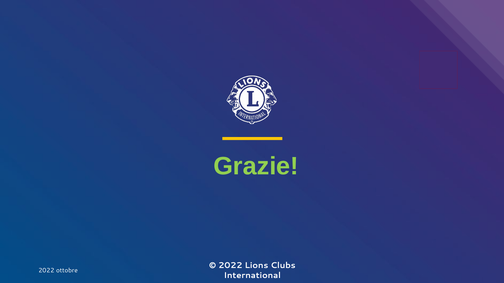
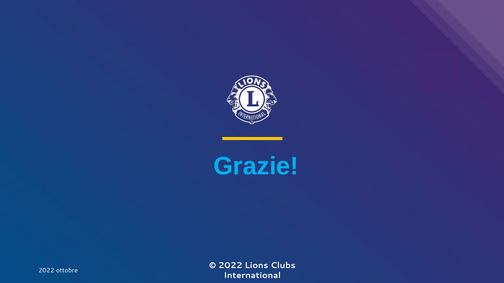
Grazie colour: light green -> light blue
